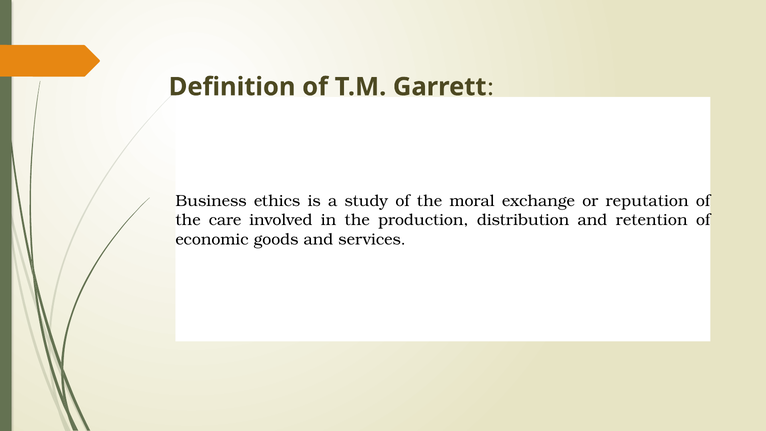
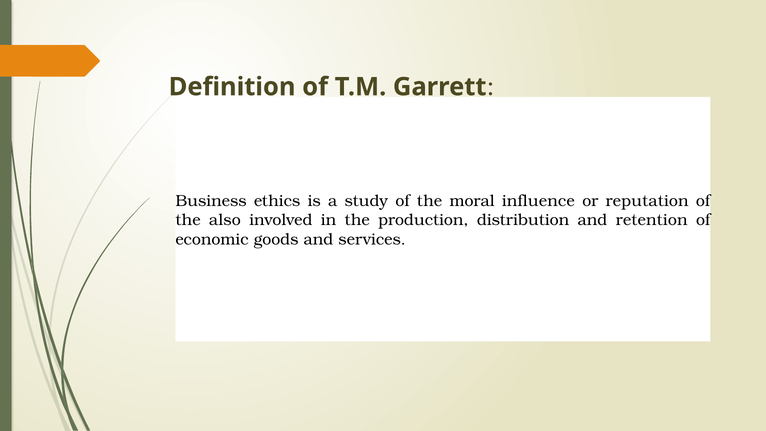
exchange: exchange -> influence
care: care -> also
